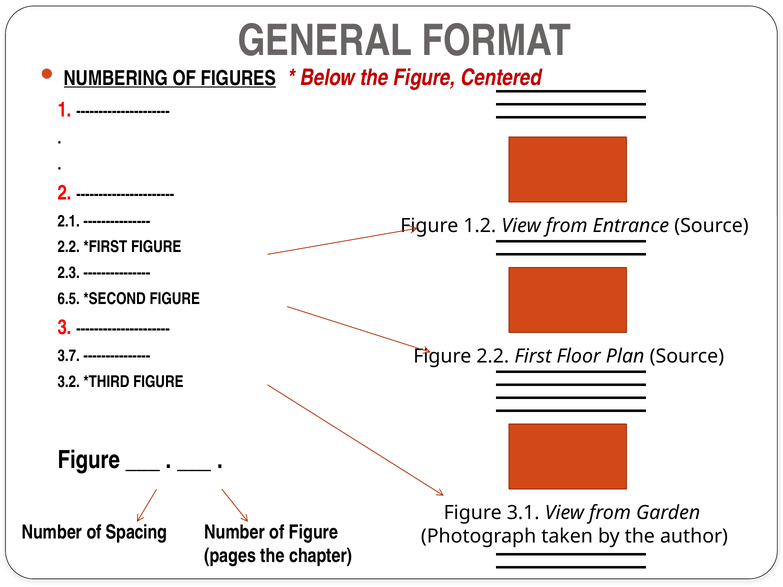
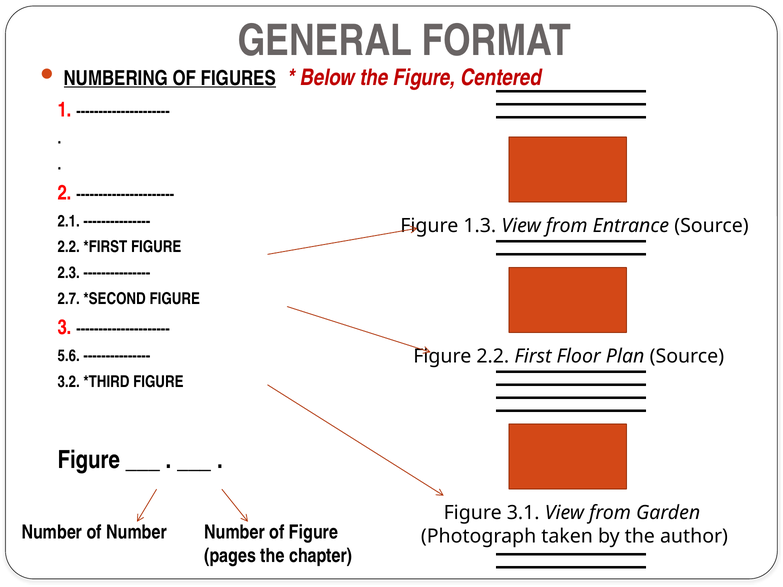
1.2: 1.2 -> 1.3
6.5: 6.5 -> 2.7
3.7: 3.7 -> 5.6
of Spacing: Spacing -> Number
